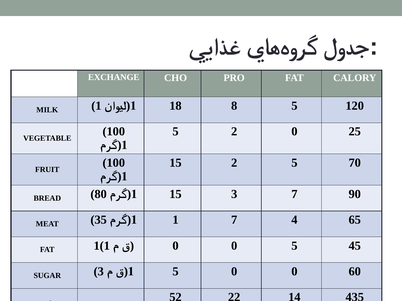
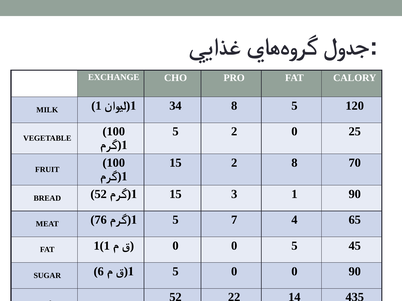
18: 18 -> 34
2 5: 5 -> 8
BREAD 80: 80 -> 52
3 7: 7 -> 1
35: 35 -> 76
1 at (176, 220): 1 -> 5
SUGAR 3: 3 -> 6
0 60: 60 -> 90
